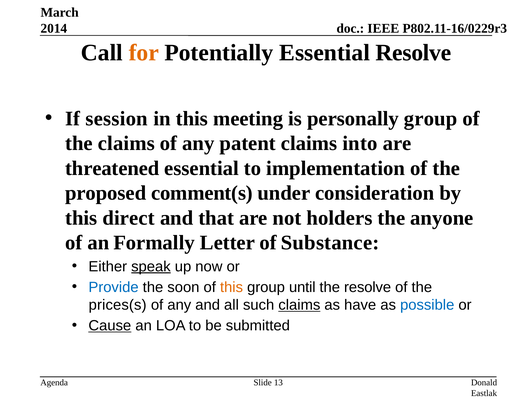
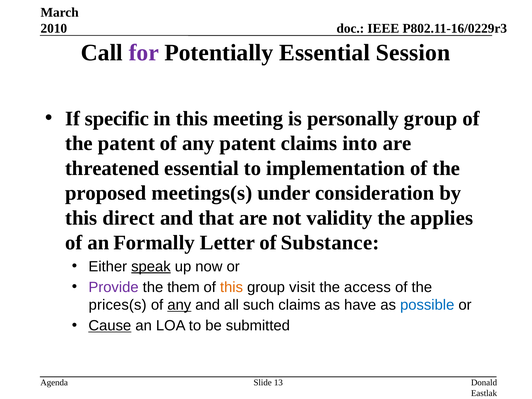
2014: 2014 -> 2010
for colour: orange -> purple
Essential Resolve: Resolve -> Session
session: session -> specific
the claims: claims -> patent
comment(s: comment(s -> meetings(s
holders: holders -> validity
anyone: anyone -> applies
Provide colour: blue -> purple
soon: soon -> them
until: until -> visit
the resolve: resolve -> access
any at (179, 305) underline: none -> present
claims at (299, 305) underline: present -> none
